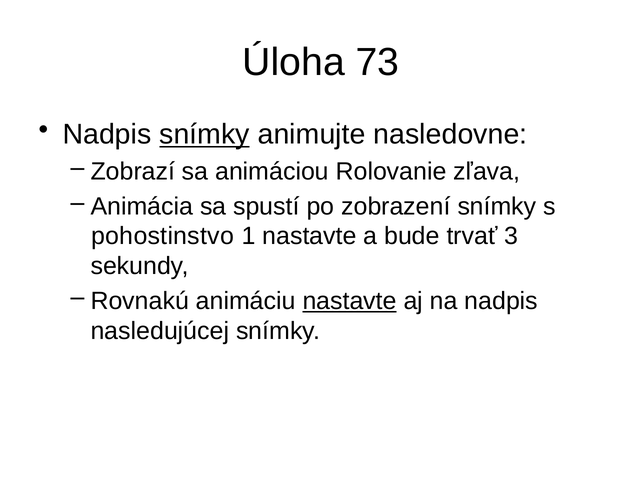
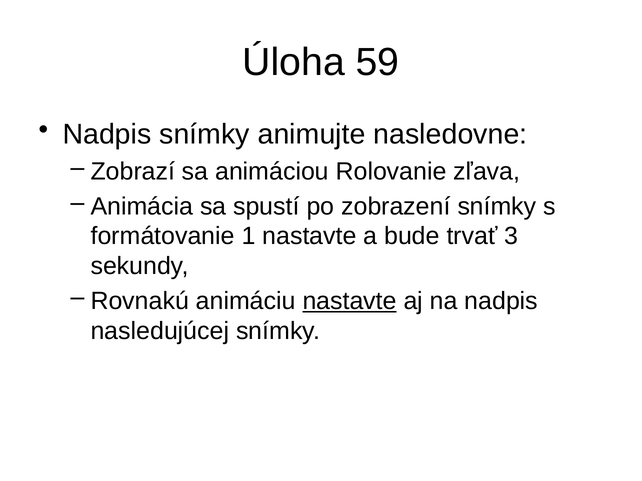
73: 73 -> 59
snímky at (205, 135) underline: present -> none
pohostinstvo: pohostinstvo -> formátovanie
